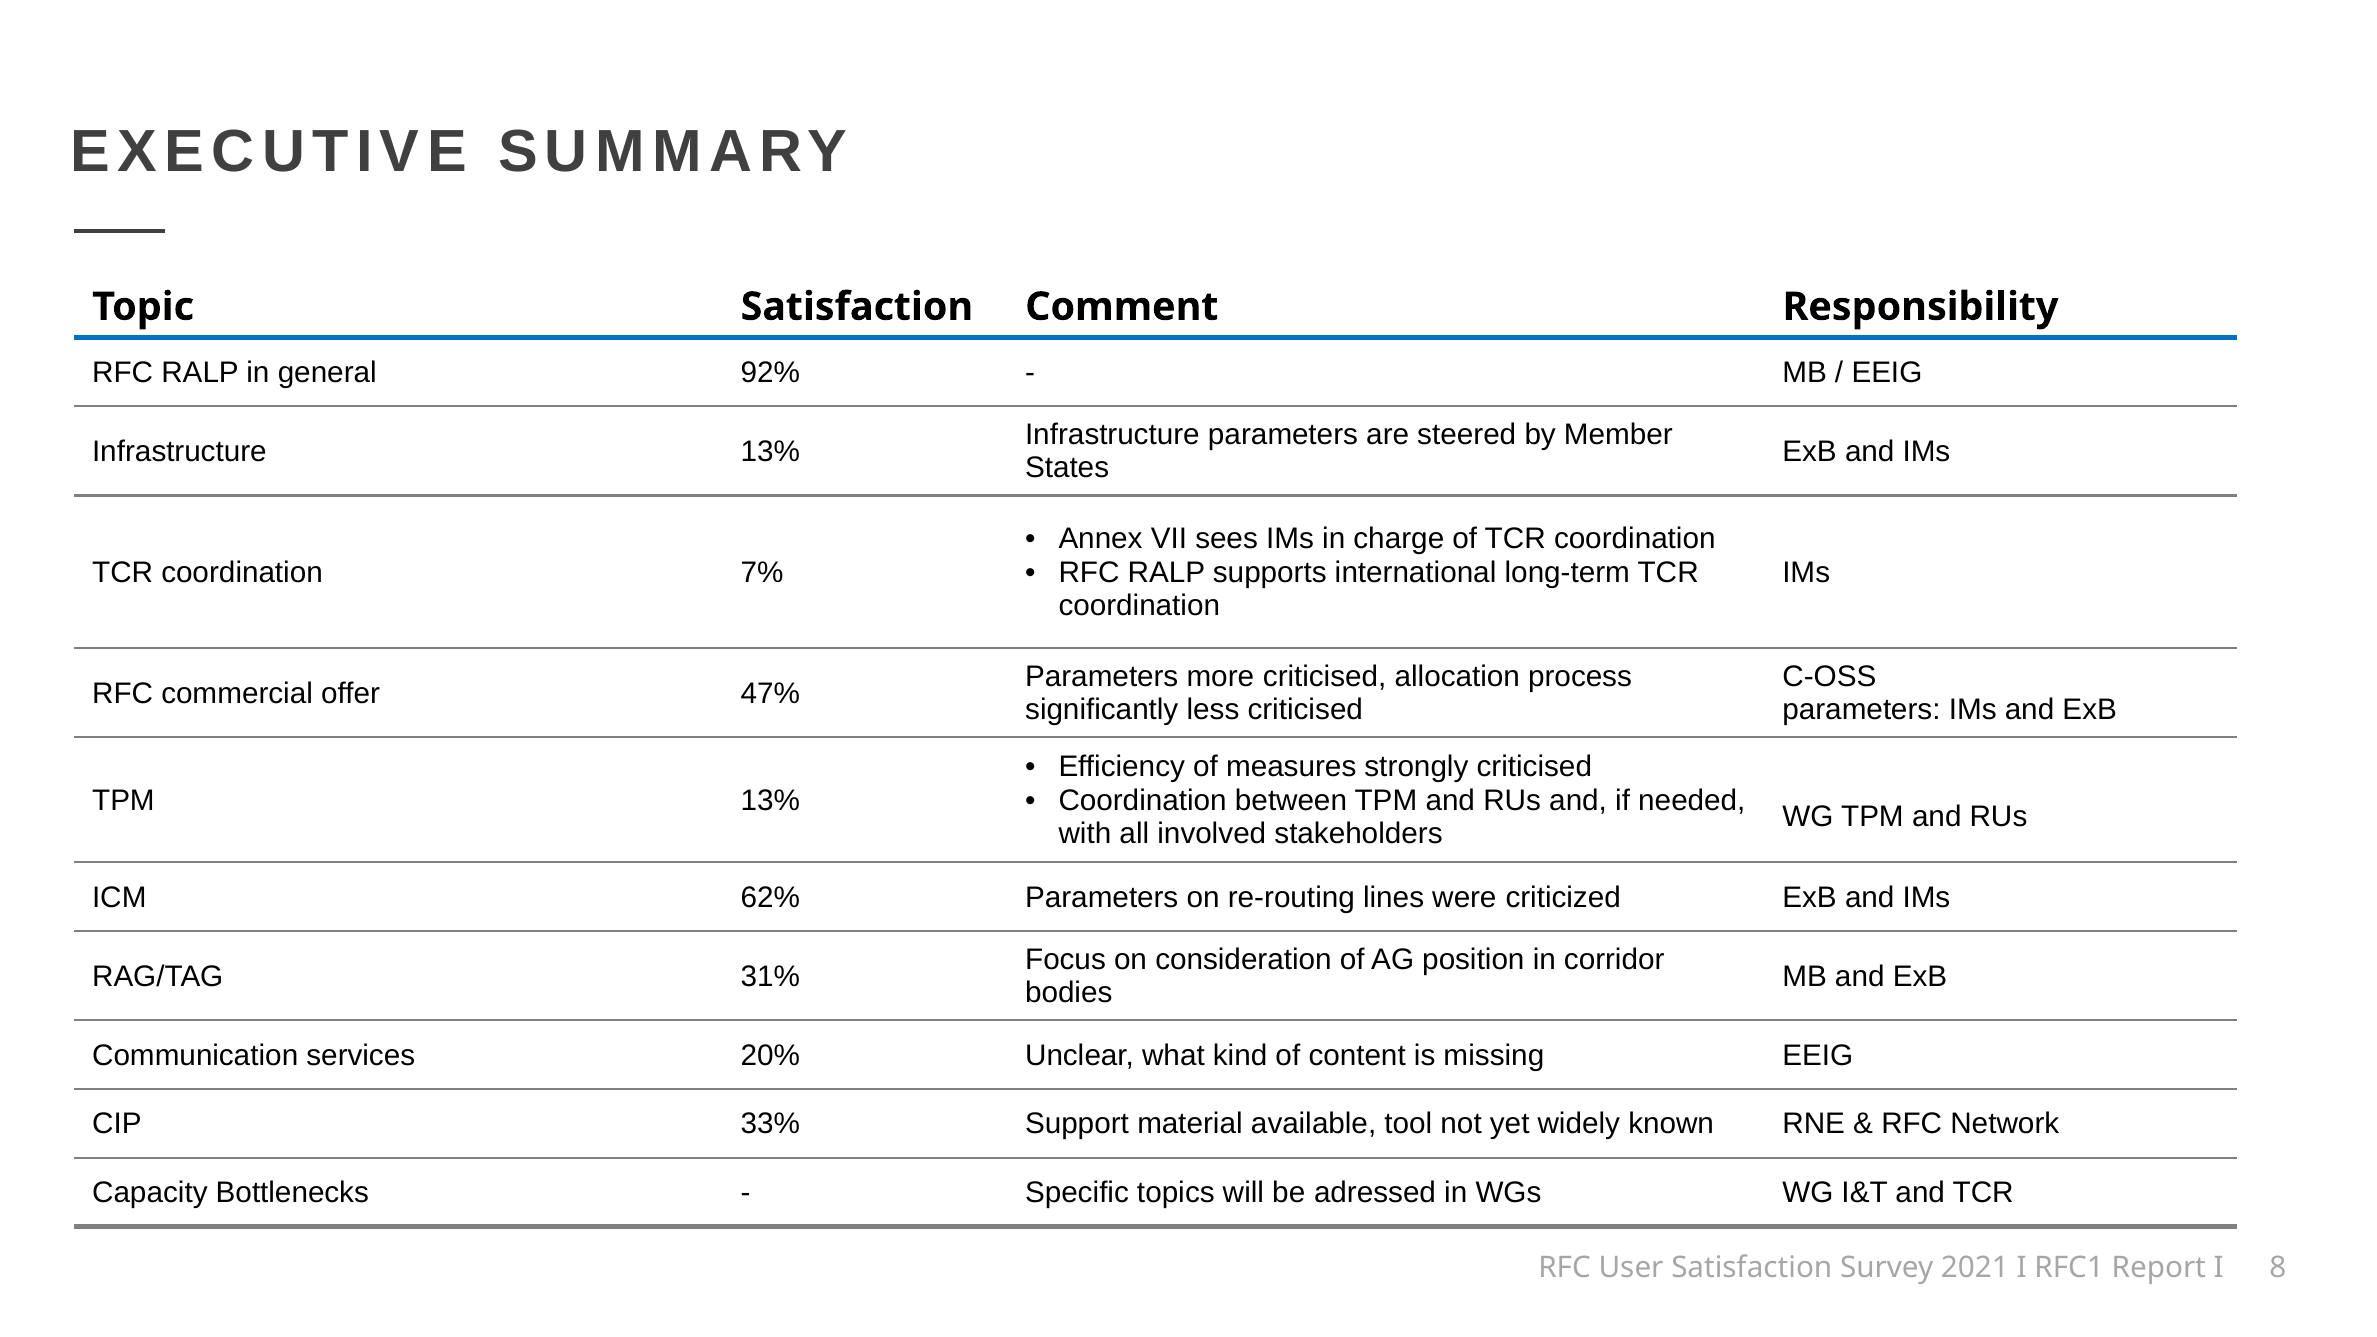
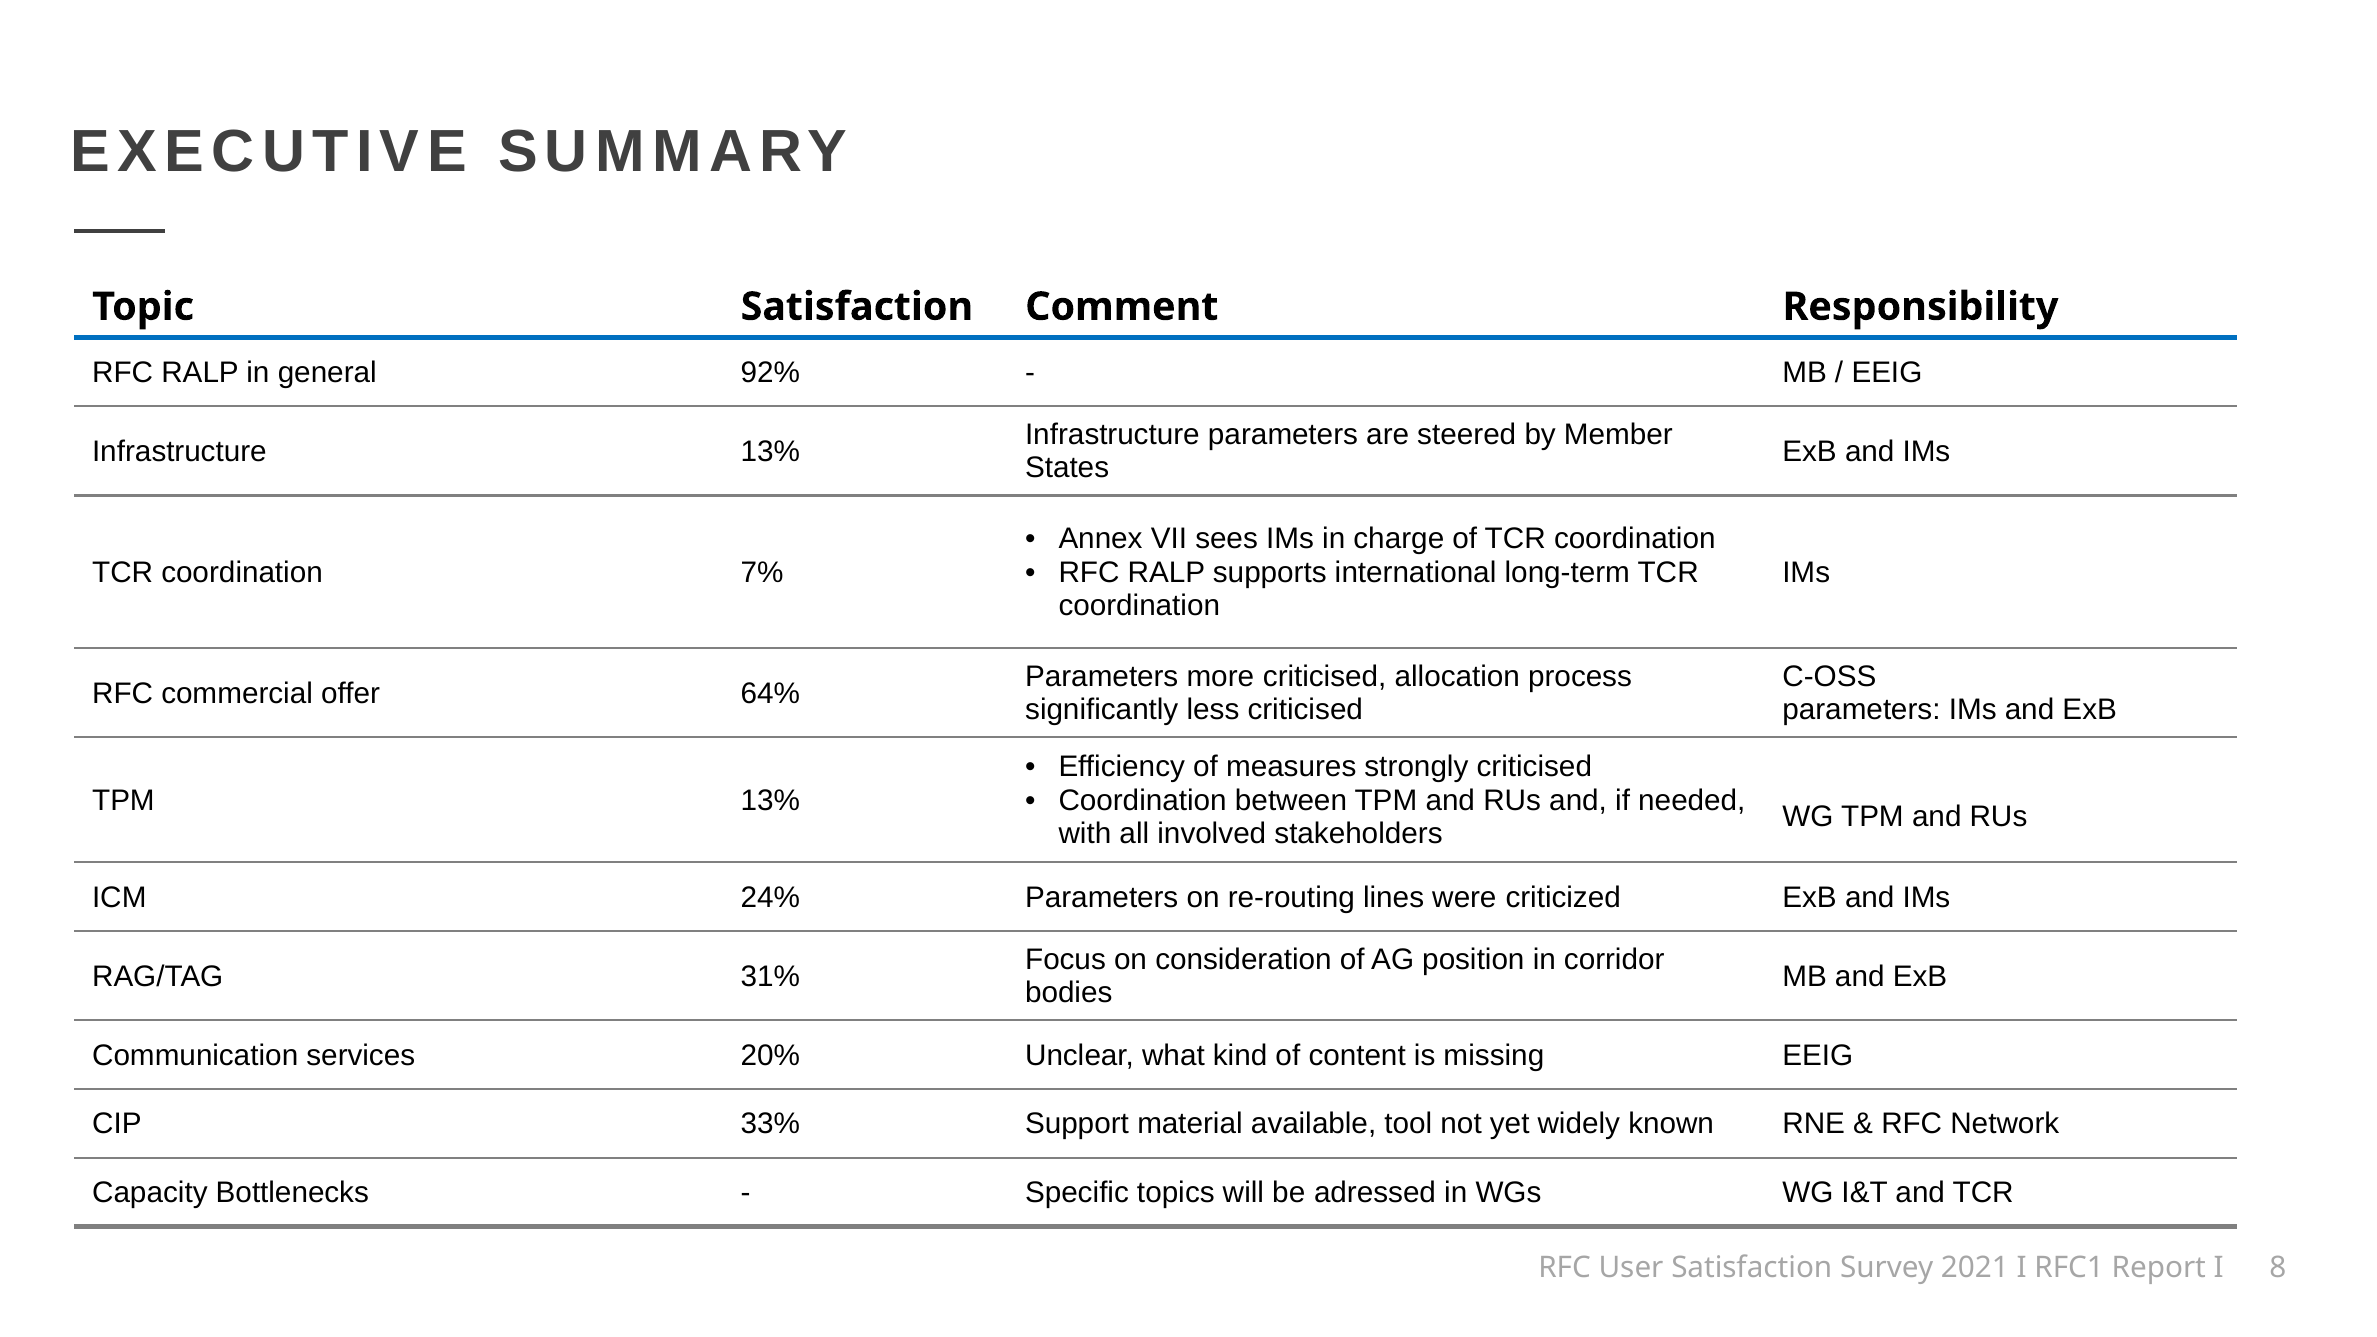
47%: 47% -> 64%
62%: 62% -> 24%
